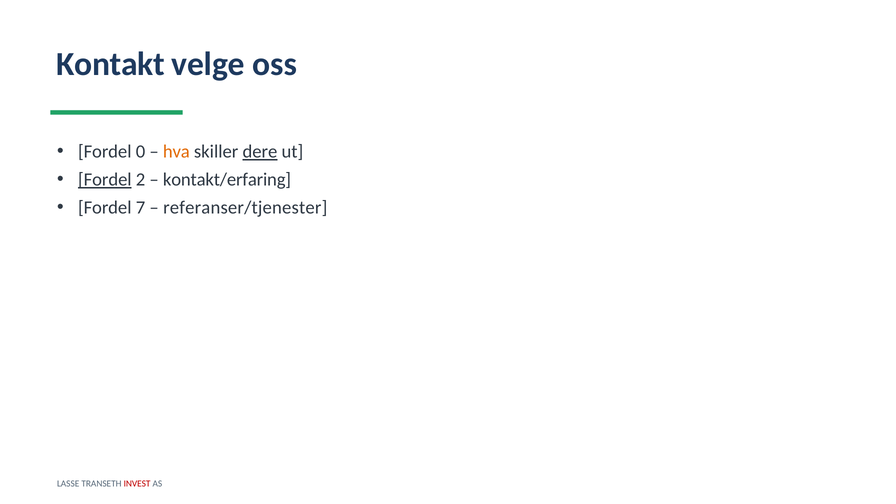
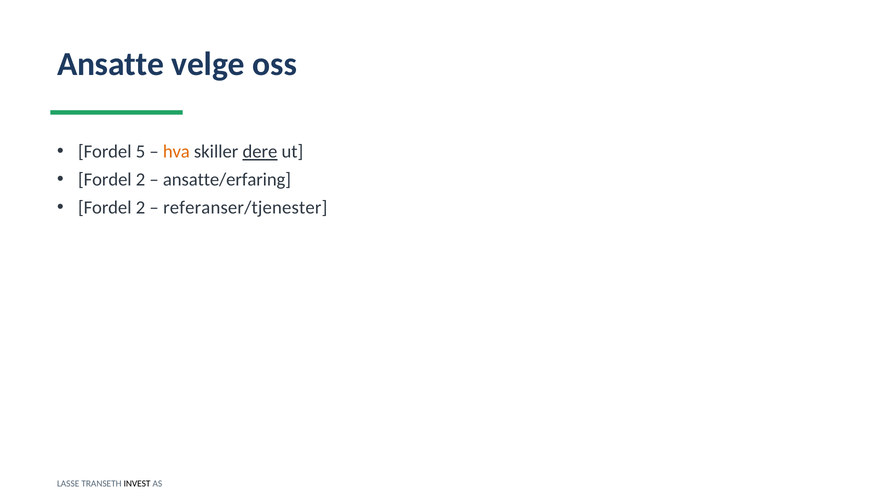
Kontakt: Kontakt -> Ansatte
0: 0 -> 5
Fordel at (105, 180) underline: present -> none
kontakt/erfaring: kontakt/erfaring -> ansatte/erfaring
7 at (141, 208): 7 -> 2
INVEST colour: red -> black
